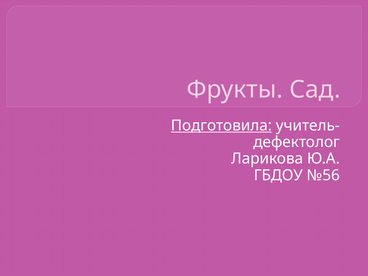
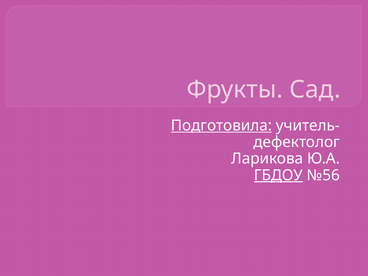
ГБДОУ underline: none -> present
